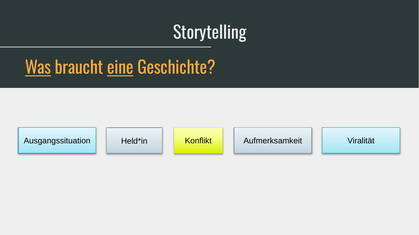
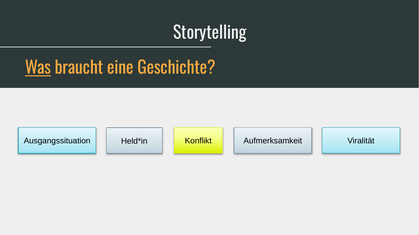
eine underline: present -> none
